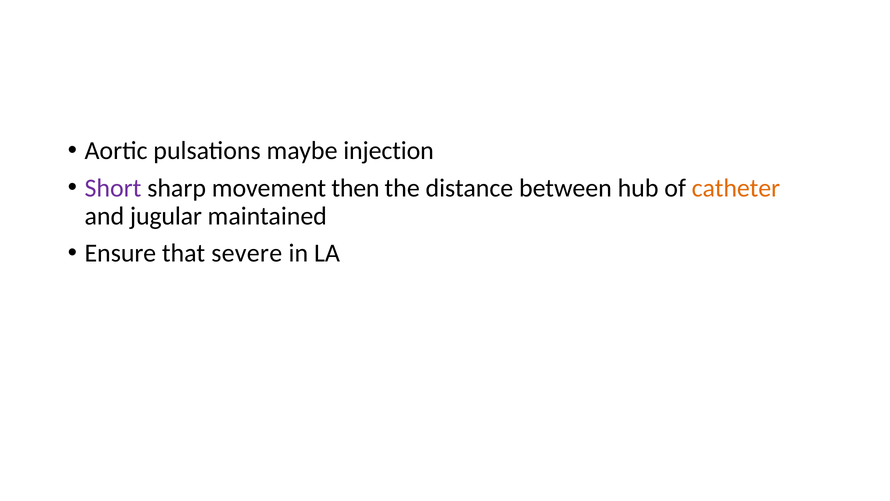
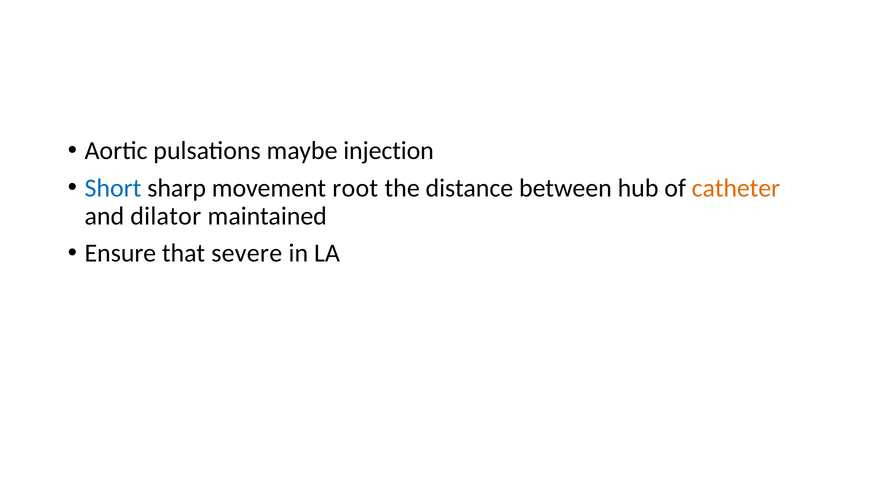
Short colour: purple -> blue
then: then -> root
jugular: jugular -> dilator
